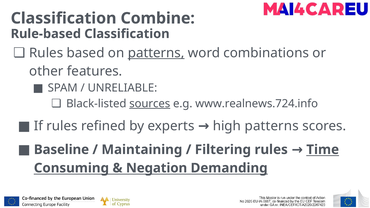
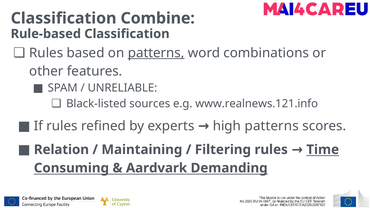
sources underline: present -> none
www.realnews.724.info: www.realnews.724.info -> www.realnews.121.info
Baseline: Baseline -> Relation
Negation: Negation -> Aardvark
